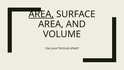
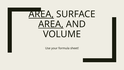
AREA at (51, 24) underline: none -> present
